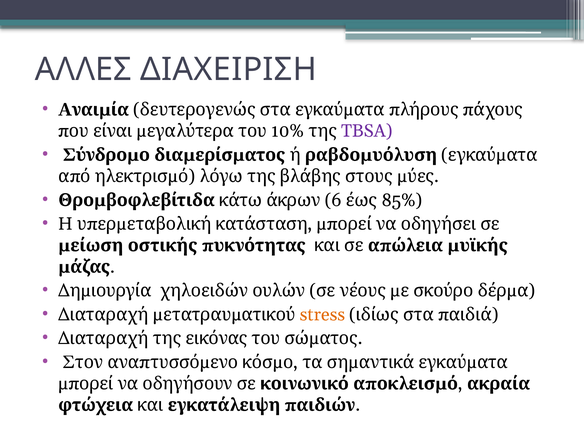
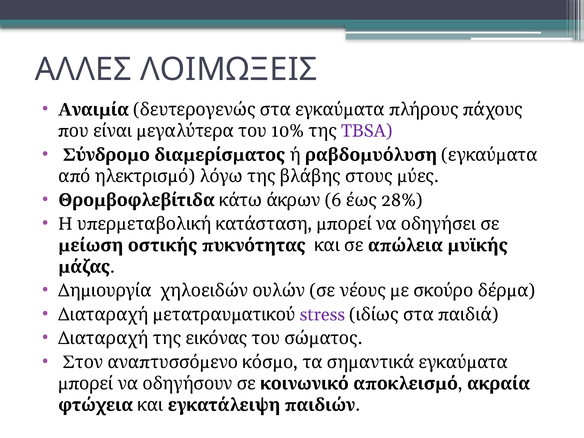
ΔΙΑΧΕΙΡΙΣΗ: ΔΙΑΧΕΙΡΙΣΗ -> ΛΟΙΜΩΞΕΙΣ
85%: 85% -> 28%
stress colour: orange -> purple
